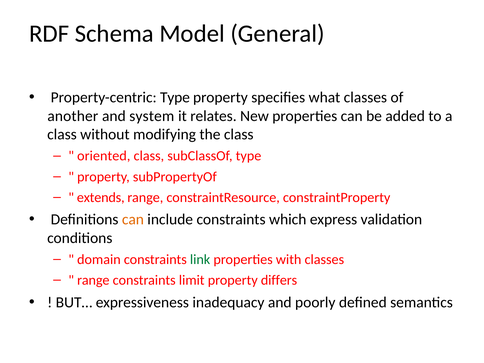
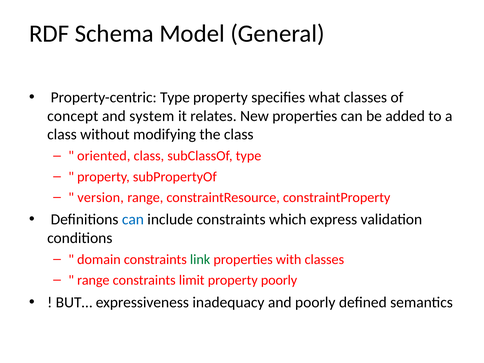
another: another -> concept
extends: extends -> version
can at (133, 220) colour: orange -> blue
property differs: differs -> poorly
